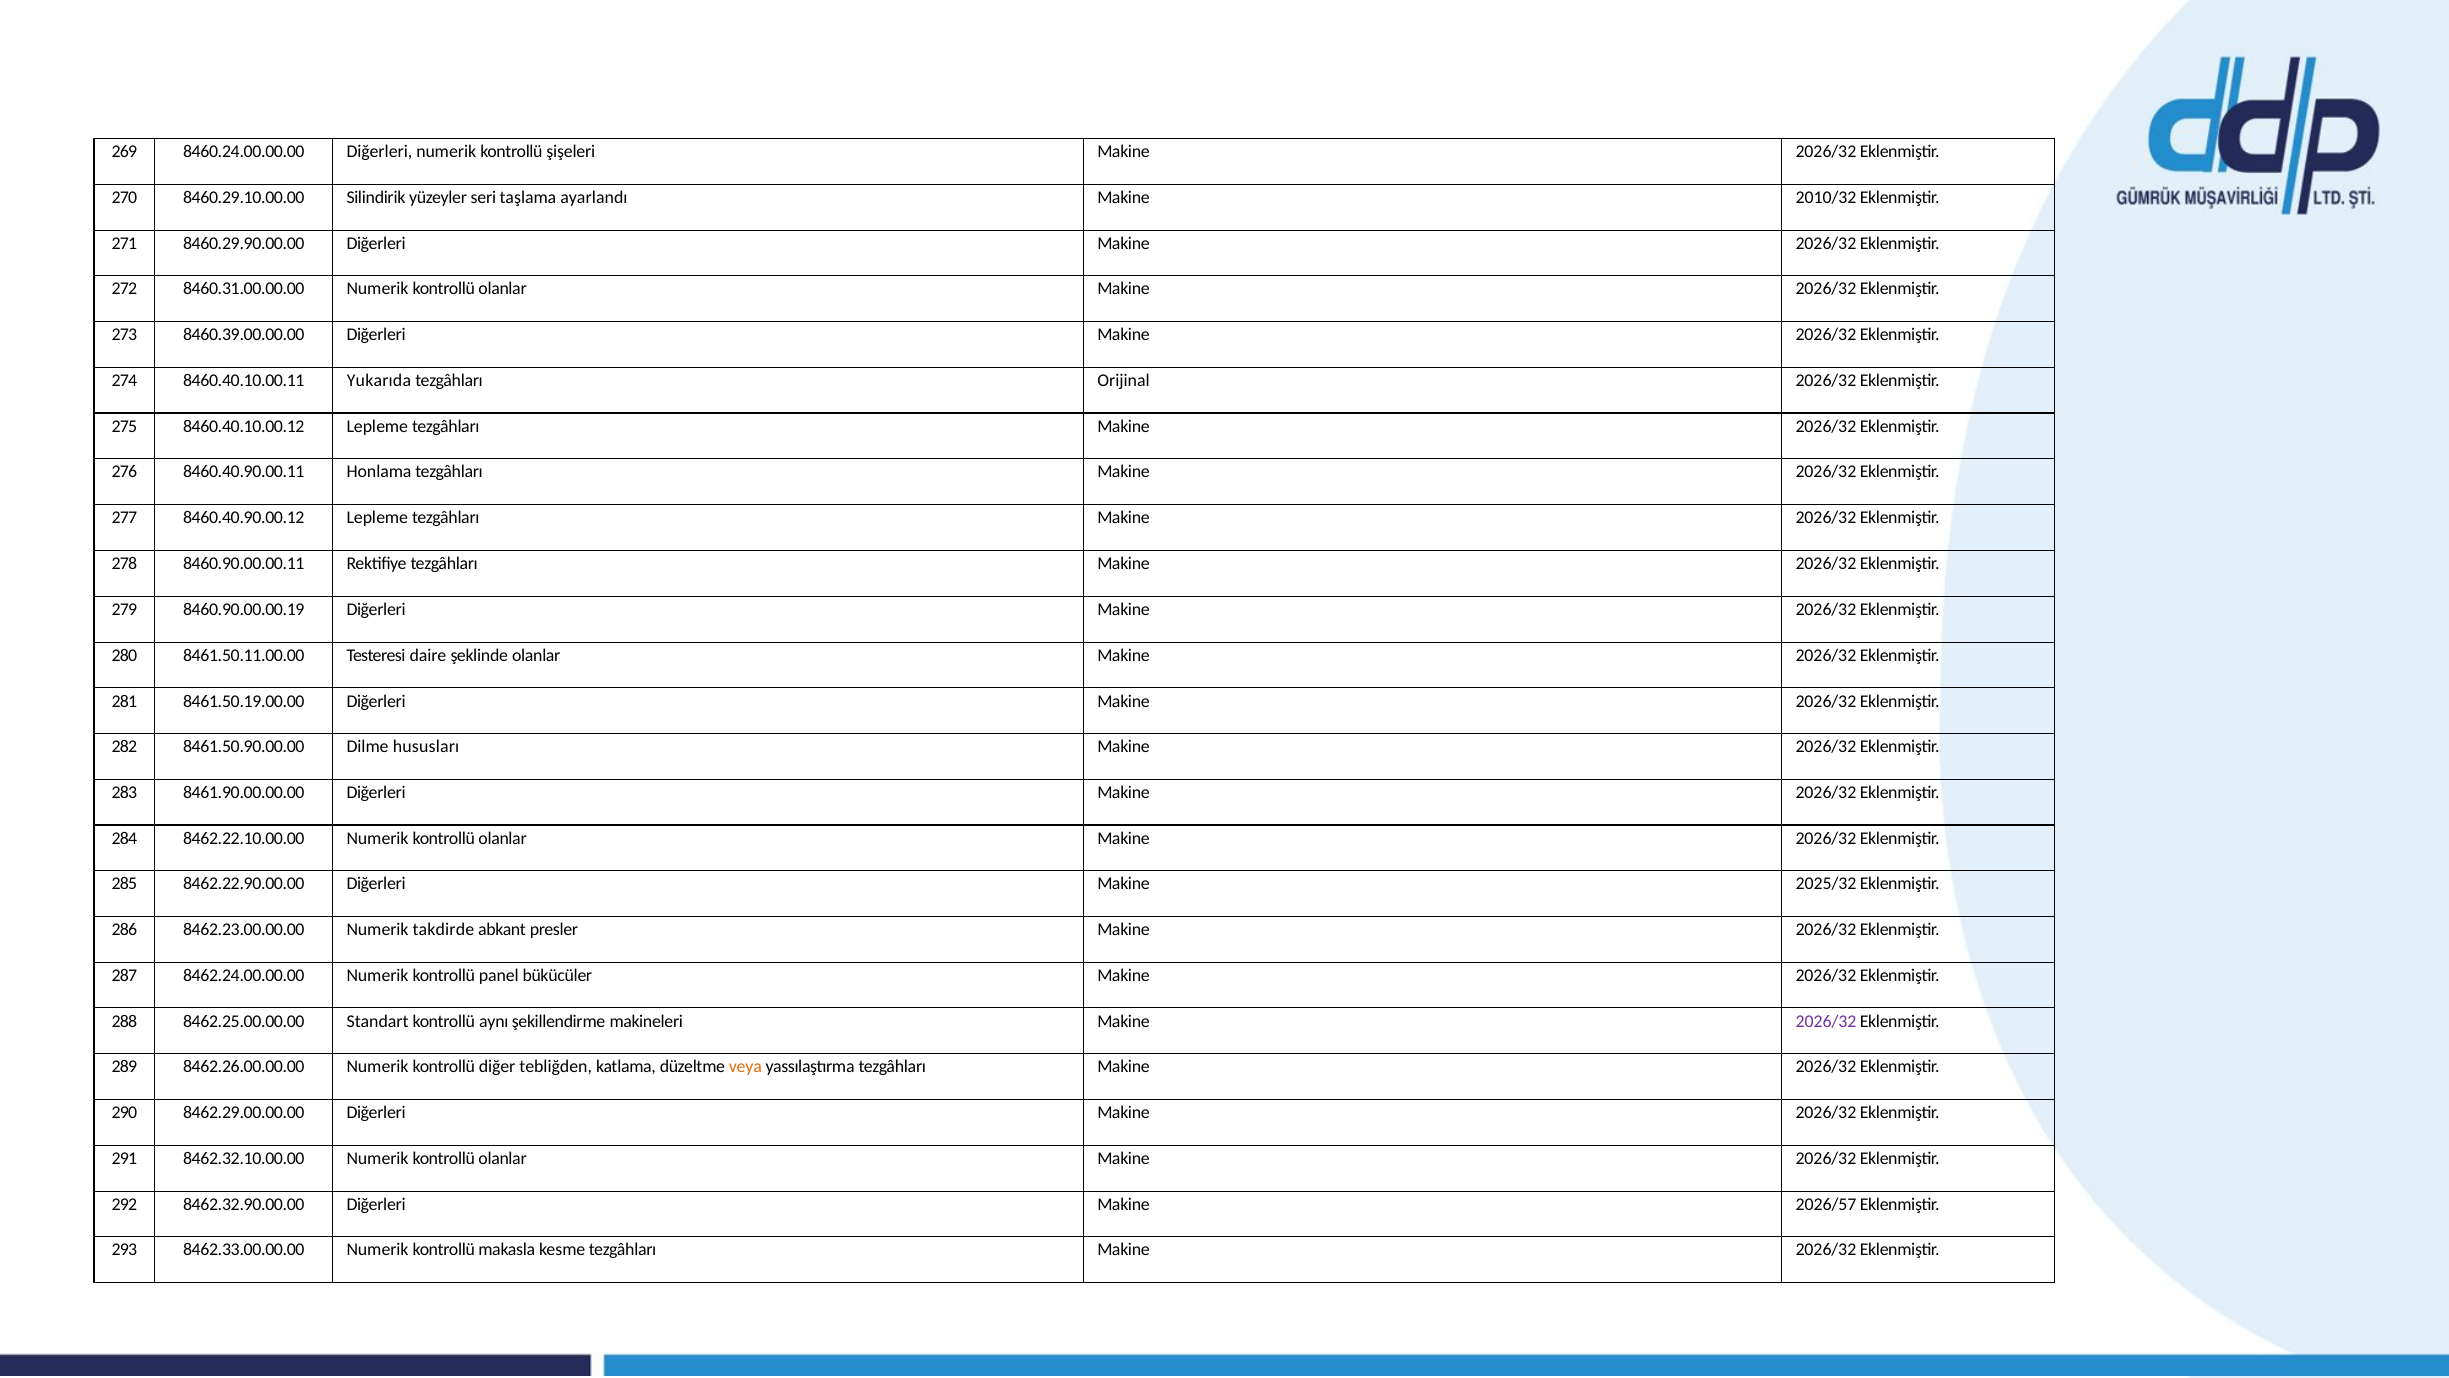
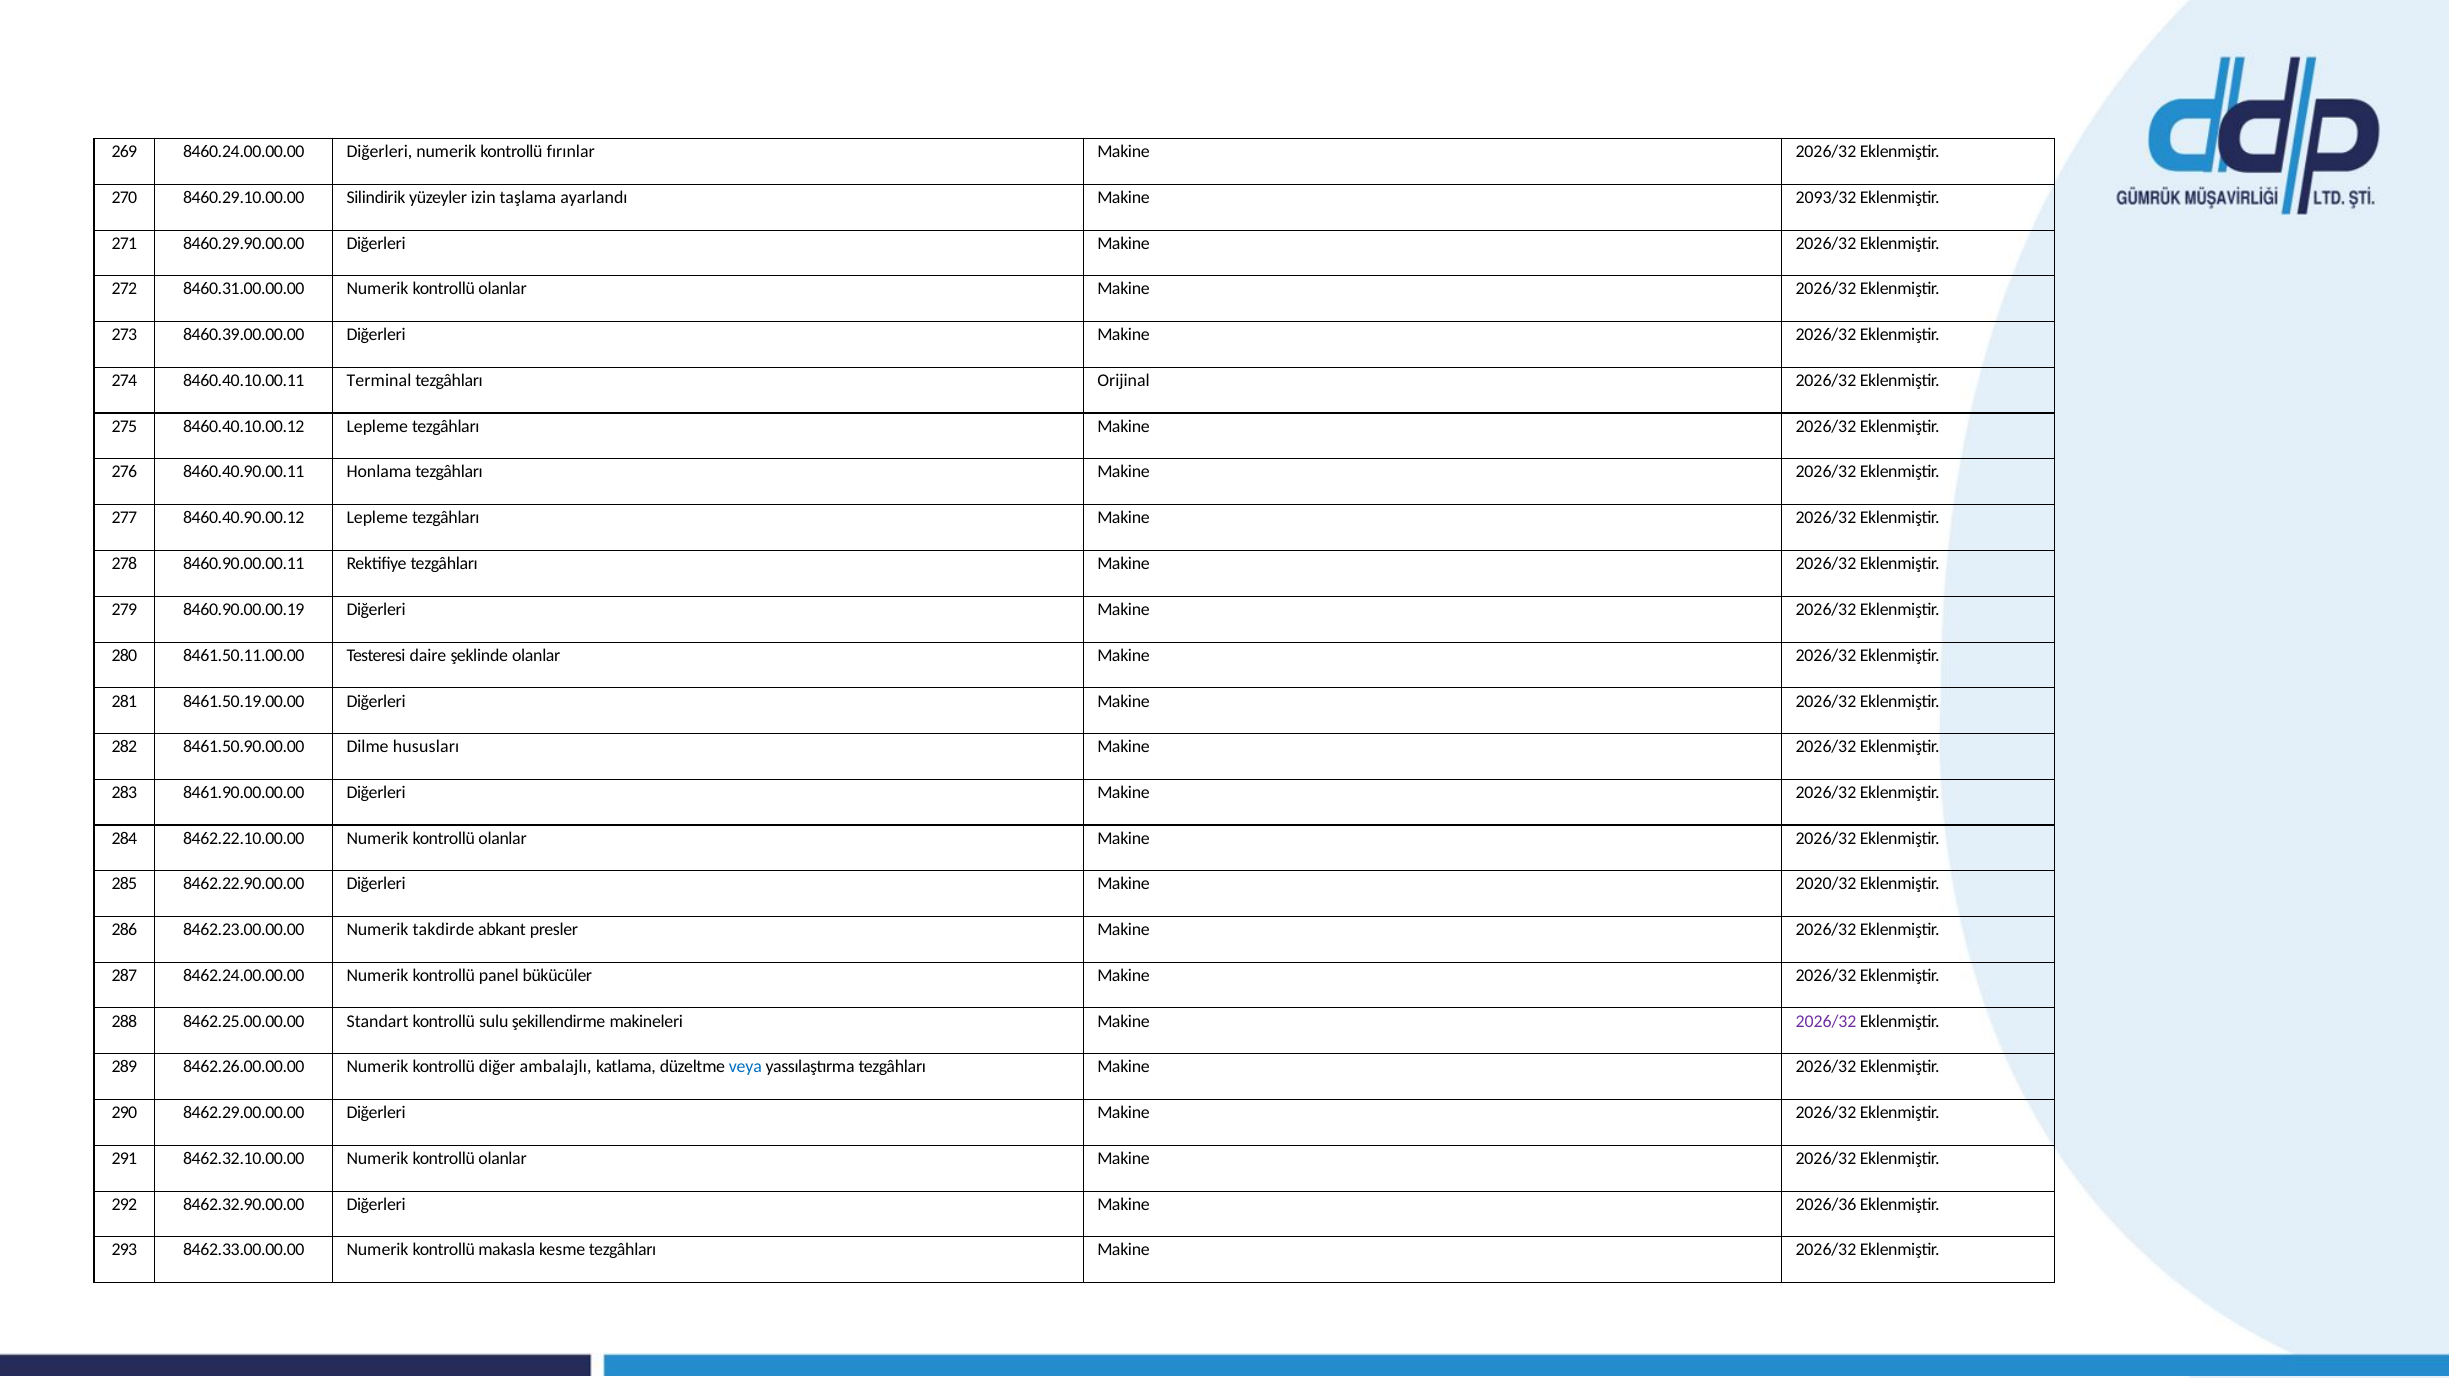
şişeleri: şişeleri -> fırınlar
seri: seri -> izin
2010/32: 2010/32 -> 2093/32
Yukarıda: Yukarıda -> Terminal
2025/32: 2025/32 -> 2020/32
aynı: aynı -> sulu
tebliğden: tebliğden -> ambalajlı
veya colour: orange -> blue
2026/57: 2026/57 -> 2026/36
